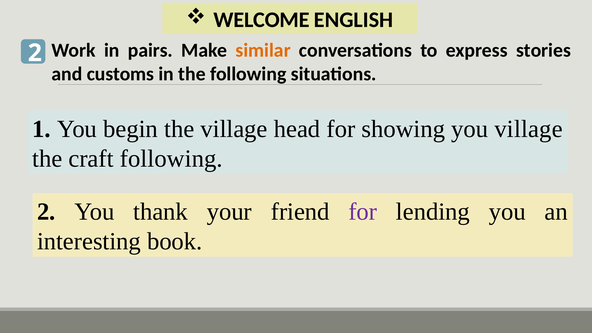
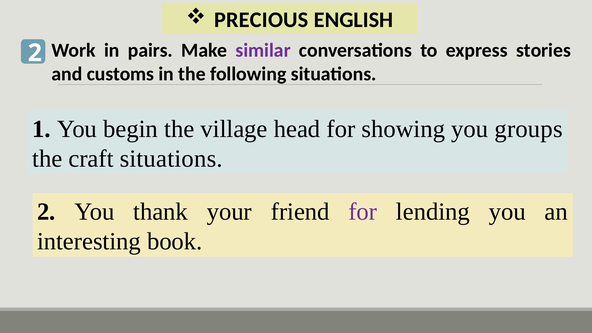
WELCOME: WELCOME -> PRECIOUS
similar colour: orange -> purple
you village: village -> groups
craft following: following -> situations
